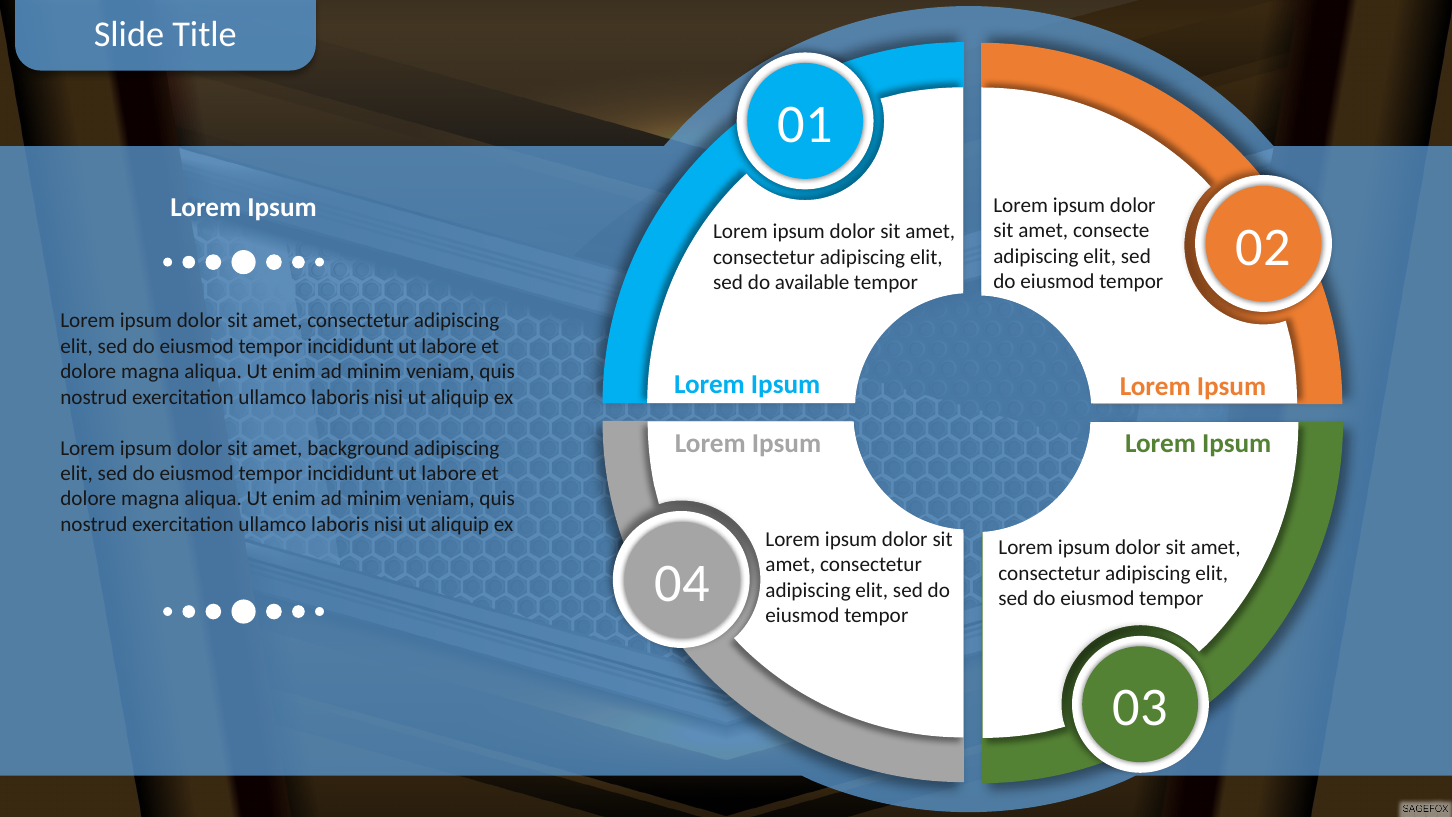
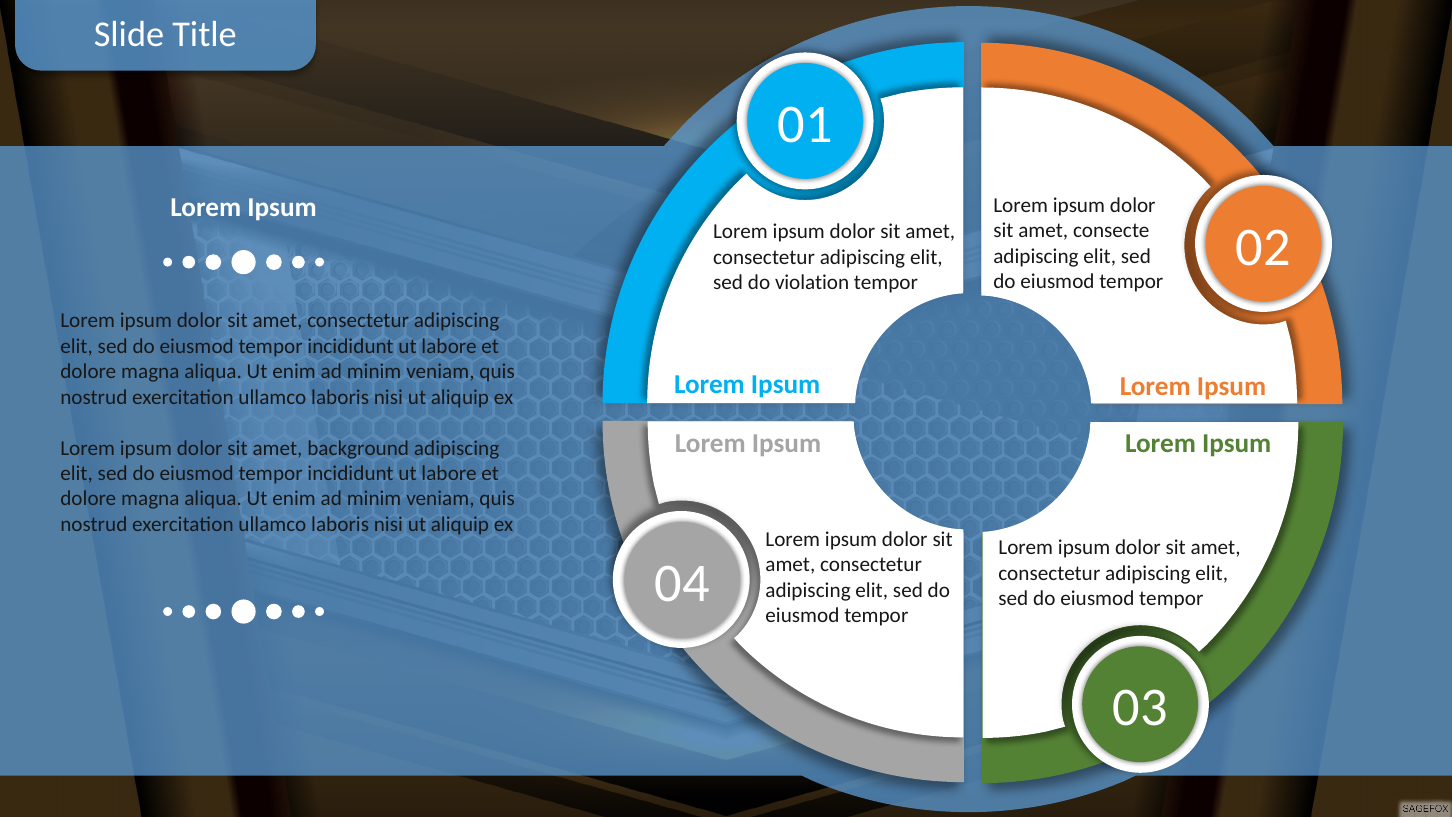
available: available -> violation
